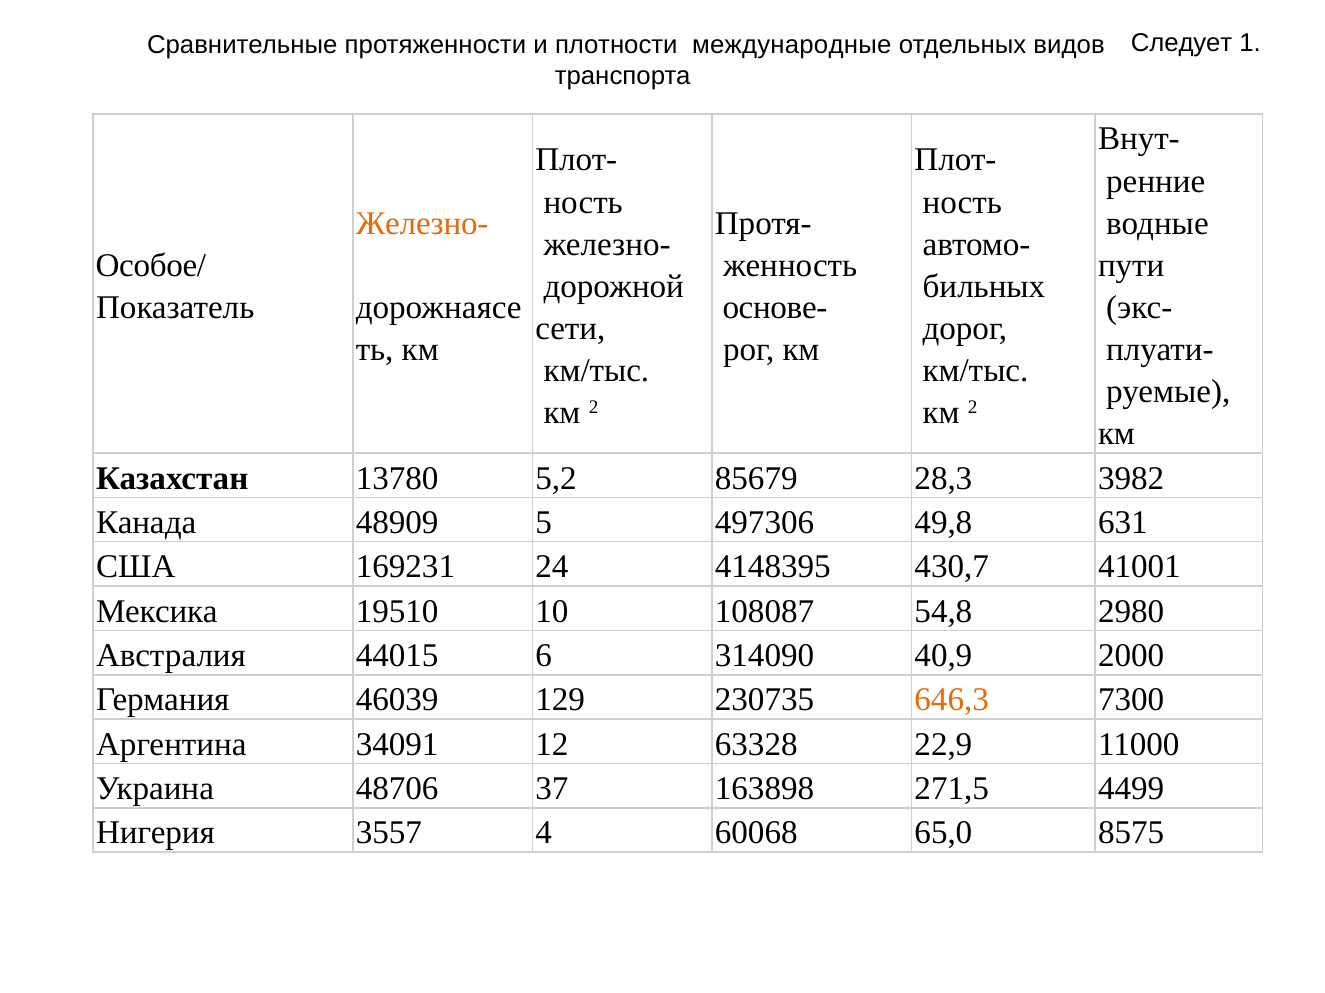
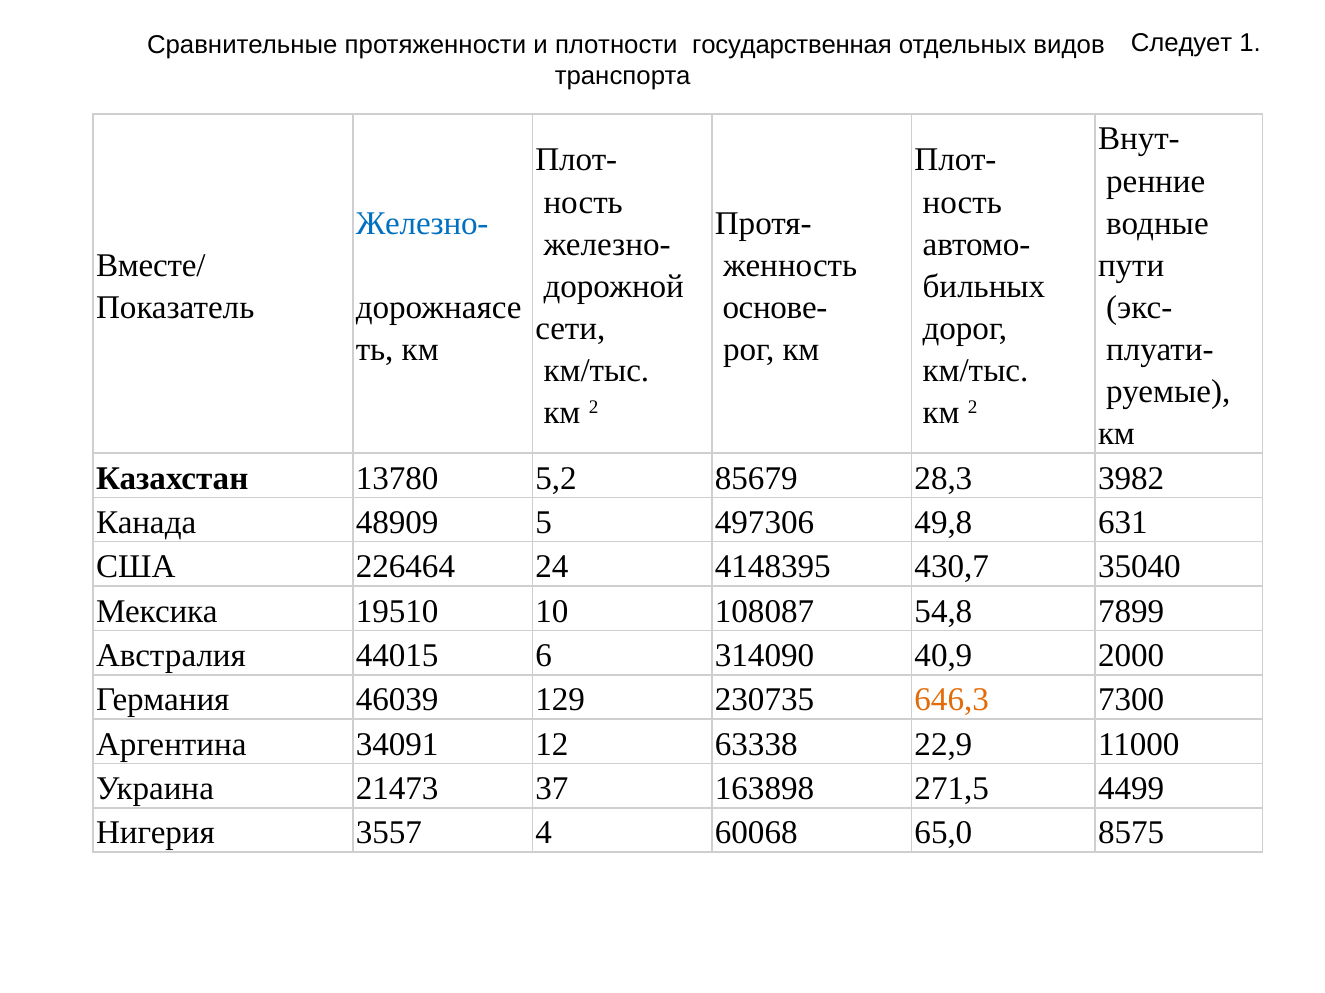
международные: международные -> государственная
Железно- at (422, 223) colour: orange -> blue
Особое/: Особое/ -> Вместе/
169231: 169231 -> 226464
41001: 41001 -> 35040
2980: 2980 -> 7899
63328: 63328 -> 63338
48706: 48706 -> 21473
